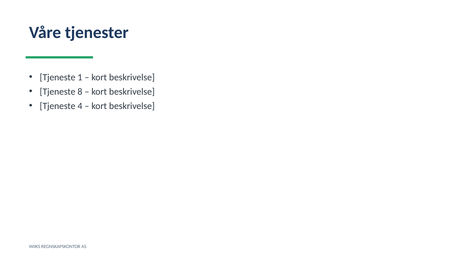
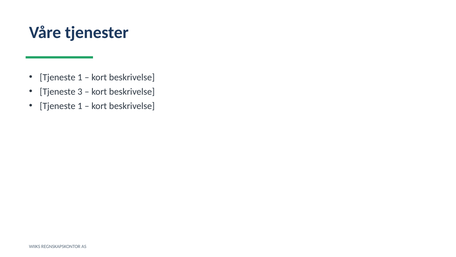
8: 8 -> 3
4 at (80, 106): 4 -> 1
